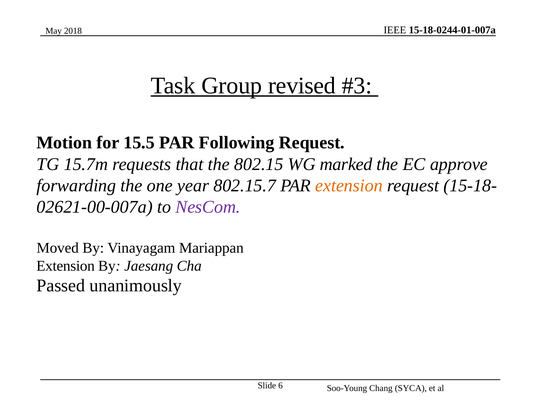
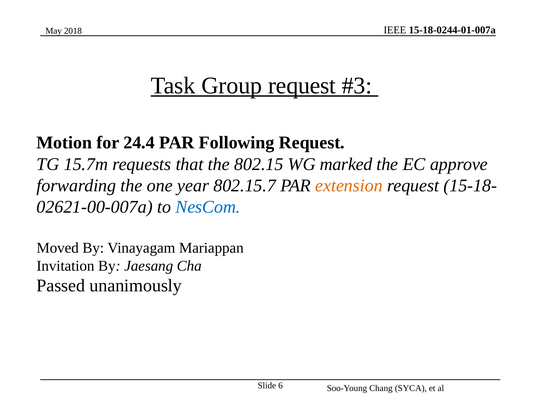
Group revised: revised -> request
15.5: 15.5 -> 24.4
NesCom colour: purple -> blue
Extension at (66, 266): Extension -> Invitation
